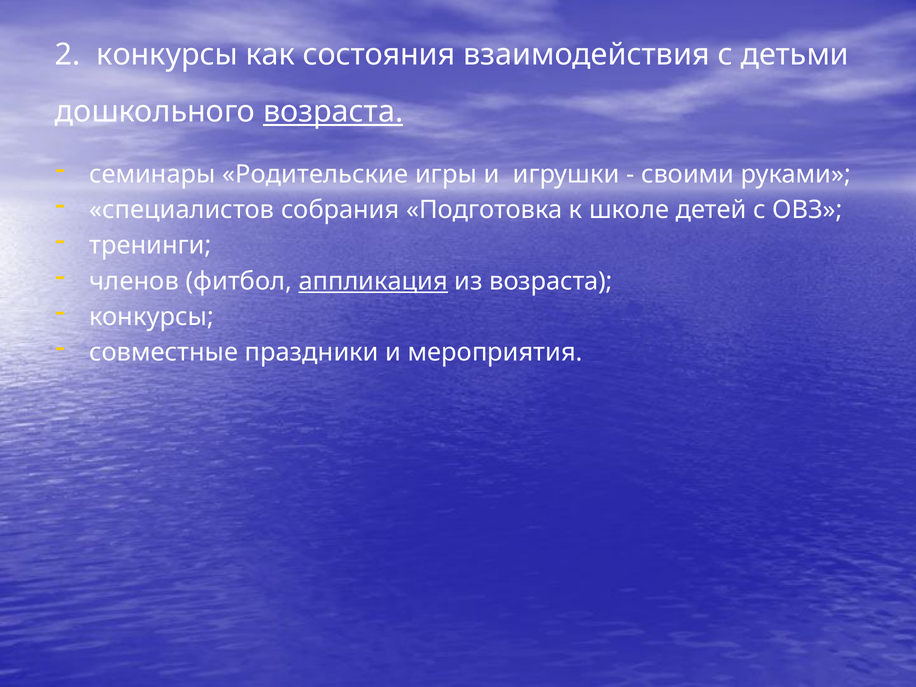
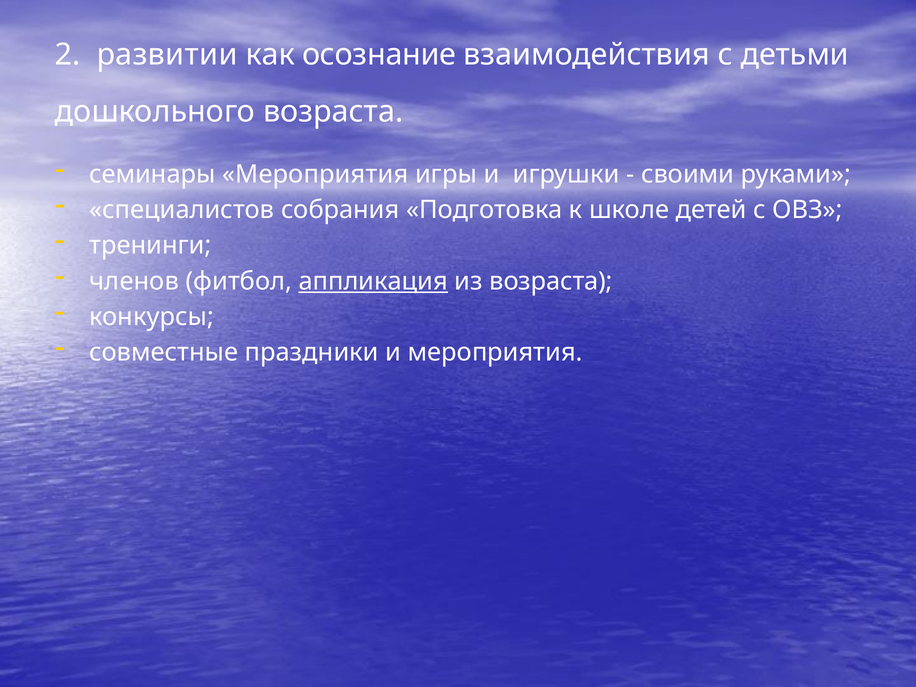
2 конкурсы: конкурсы -> развитии
состояния: состояния -> осознание
возраста at (333, 112) underline: present -> none
семинары Родительские: Родительские -> Мероприятия
